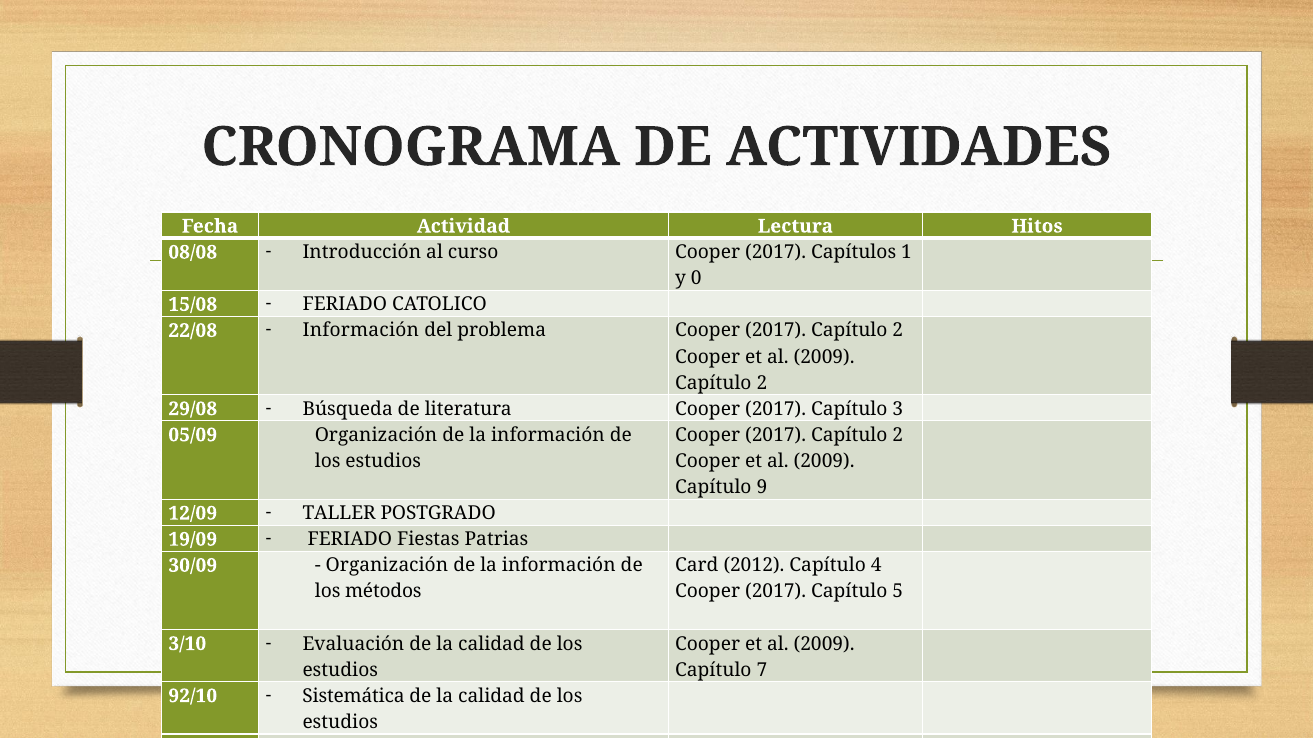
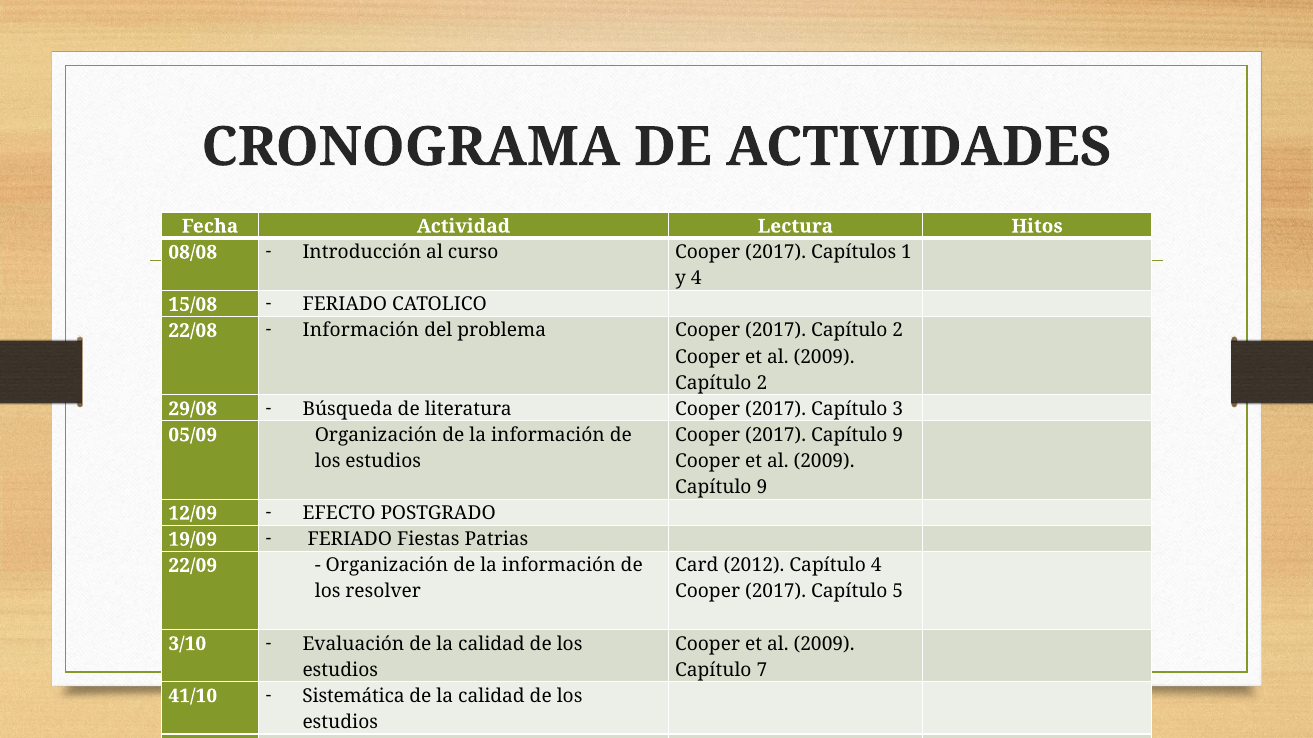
y 0: 0 -> 4
2 at (898, 435): 2 -> 9
TALLER: TALLER -> EFECTO
30/09: 30/09 -> 22/09
métodos: métodos -> resolver
92/10: 92/10 -> 41/10
